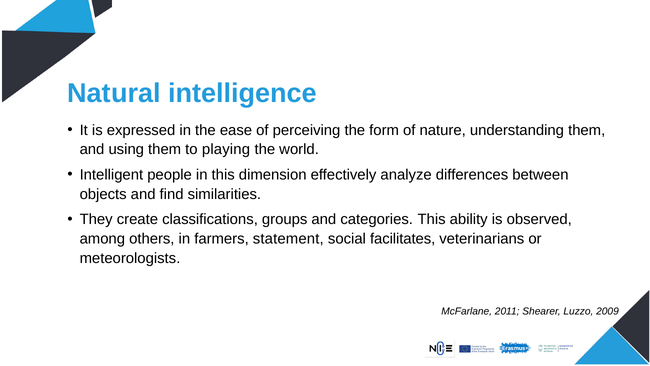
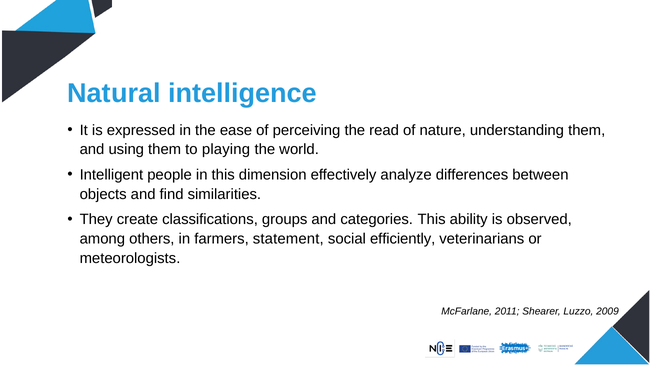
form: form -> read
facilitates: facilitates -> efficiently
